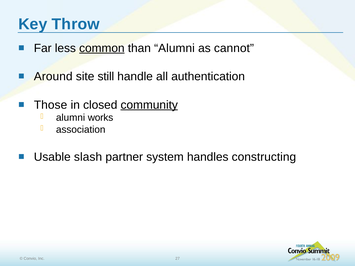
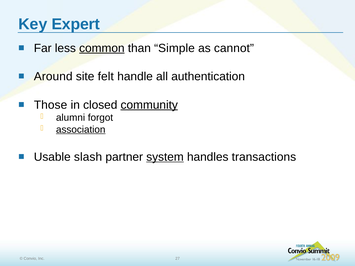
Throw: Throw -> Expert
than Alumni: Alumni -> Simple
still: still -> felt
works: works -> forgot
association underline: none -> present
system underline: none -> present
constructing: constructing -> transactions
